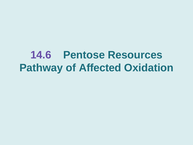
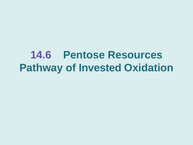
Affected: Affected -> Invested
